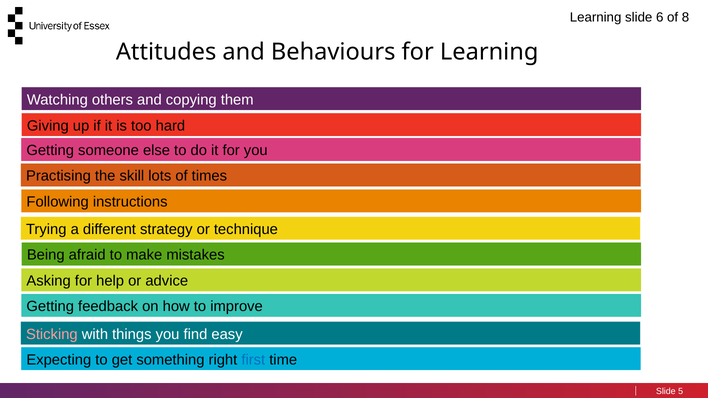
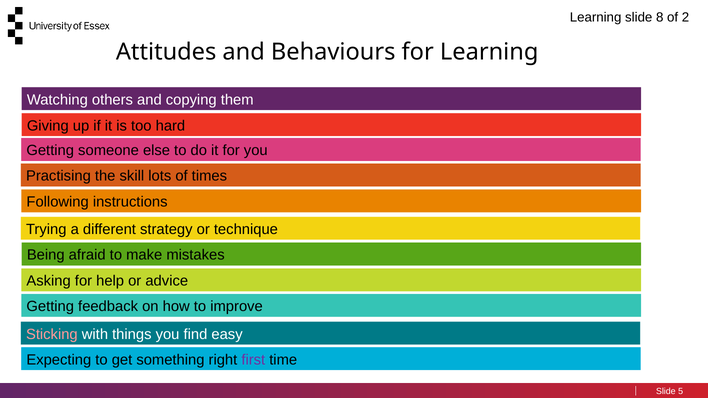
6: 6 -> 8
8: 8 -> 2
first colour: blue -> purple
